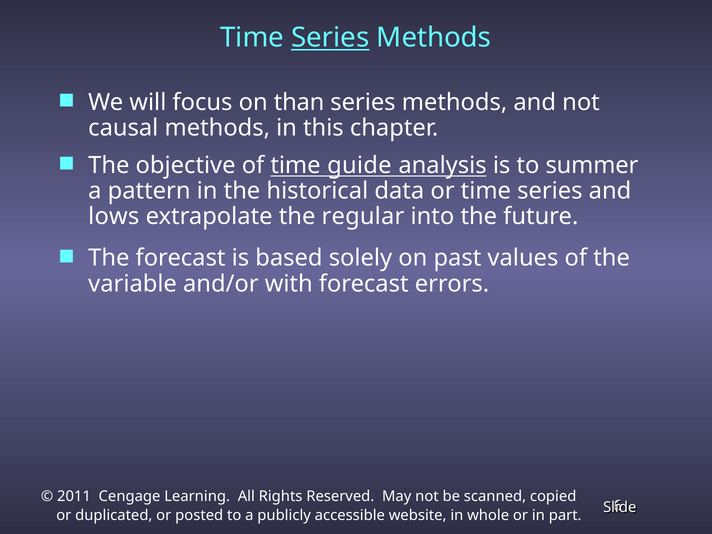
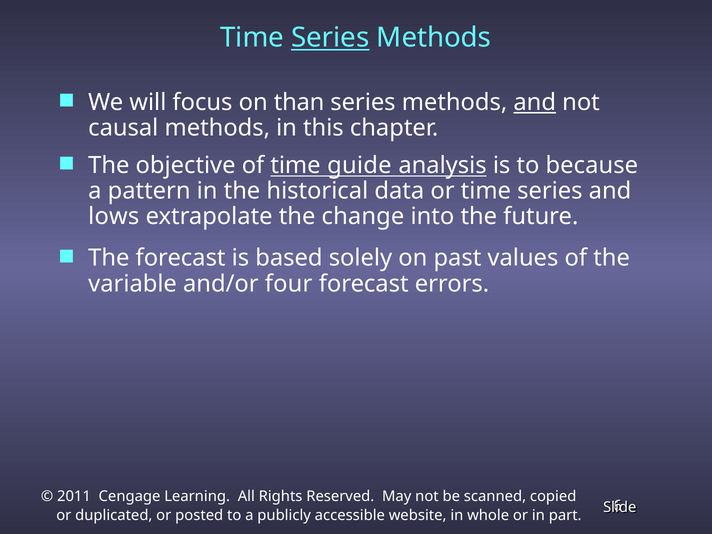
and at (535, 102) underline: none -> present
summer: summer -> because
regular: regular -> change
with: with -> four
